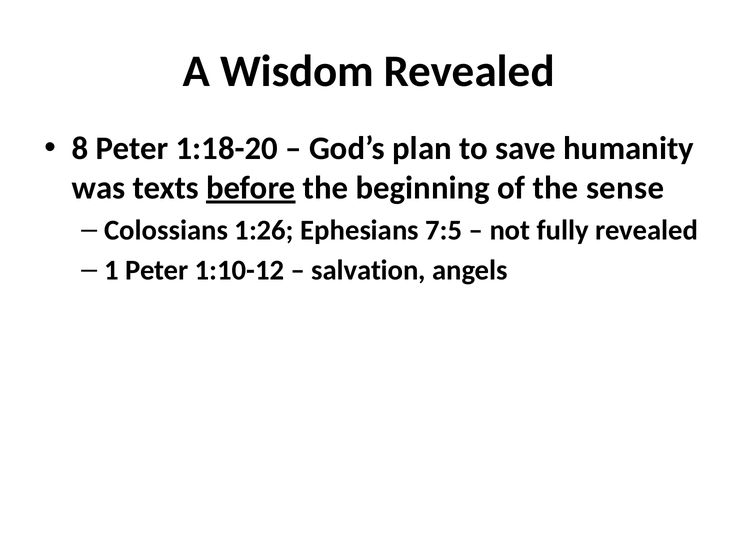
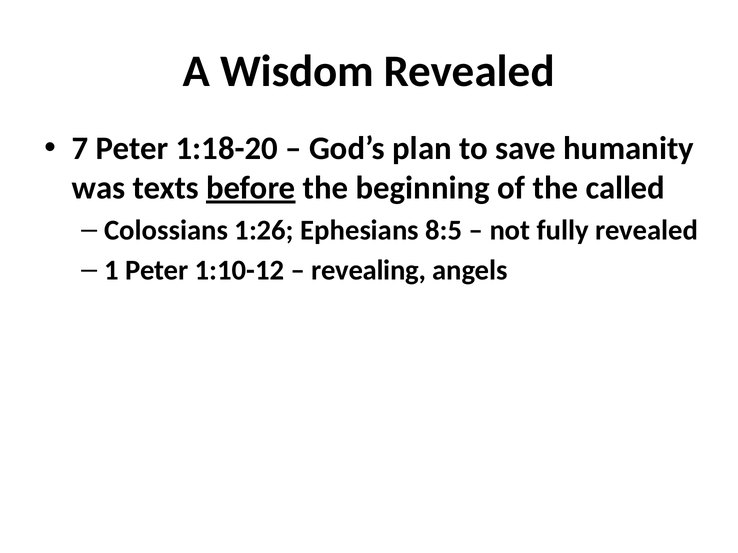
8: 8 -> 7
sense: sense -> called
7:5: 7:5 -> 8:5
salvation: salvation -> revealing
